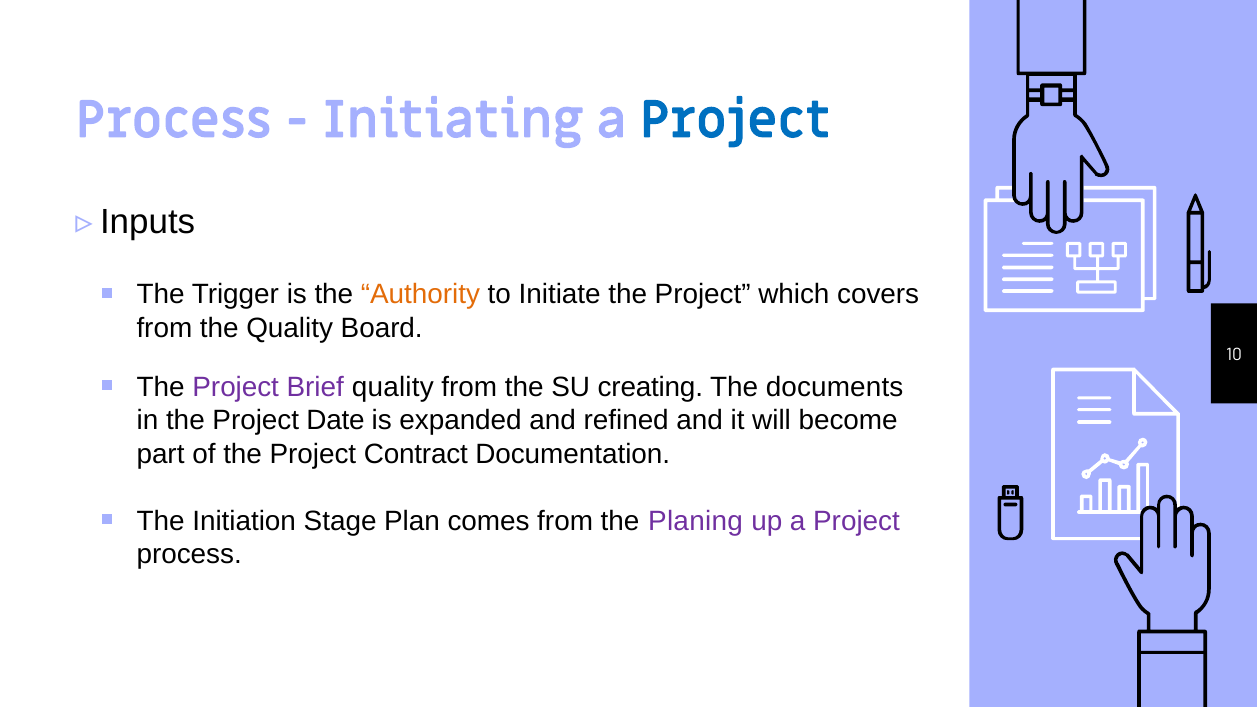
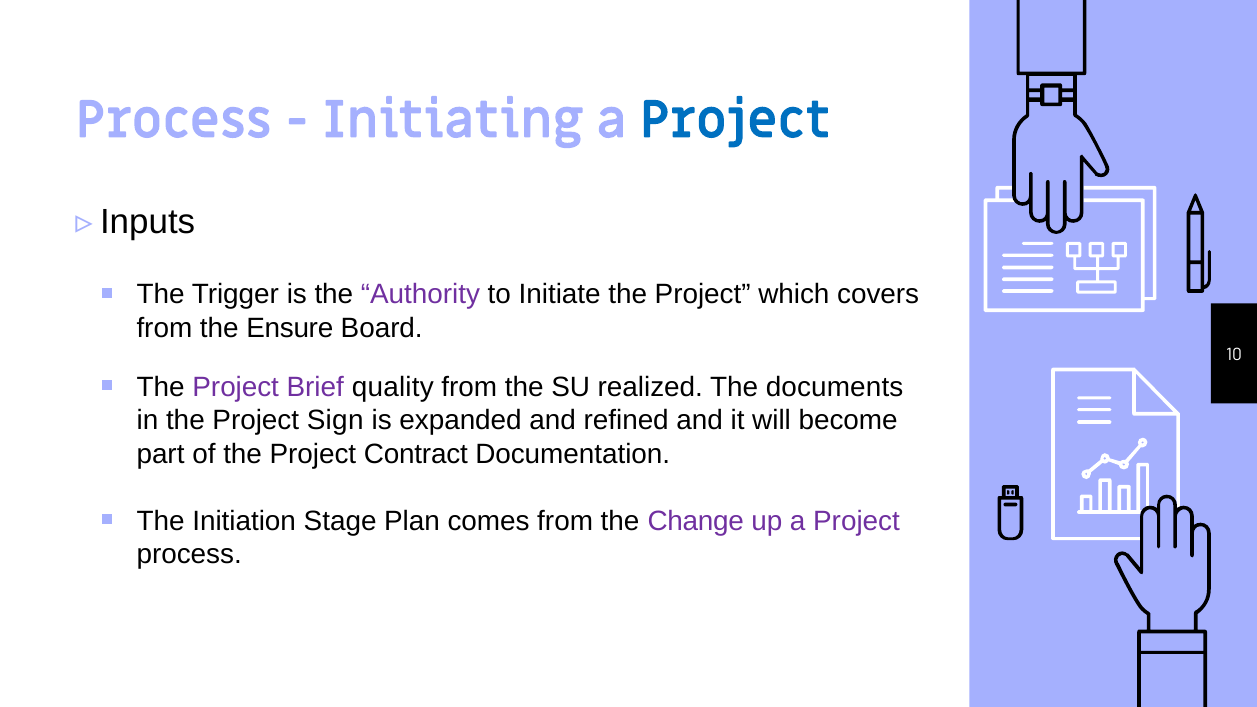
Authority colour: orange -> purple
the Quality: Quality -> Ensure
creating: creating -> realized
Date: Date -> Sign
Planing: Planing -> Change
